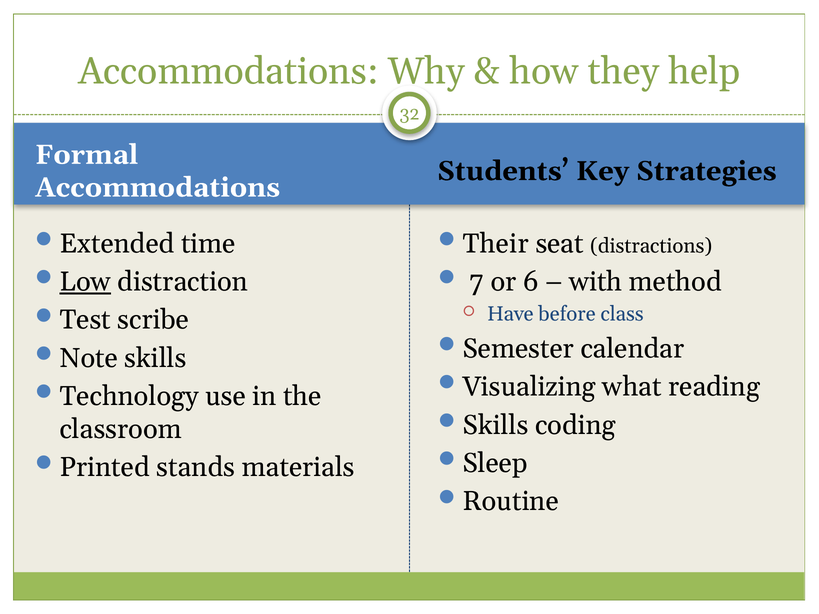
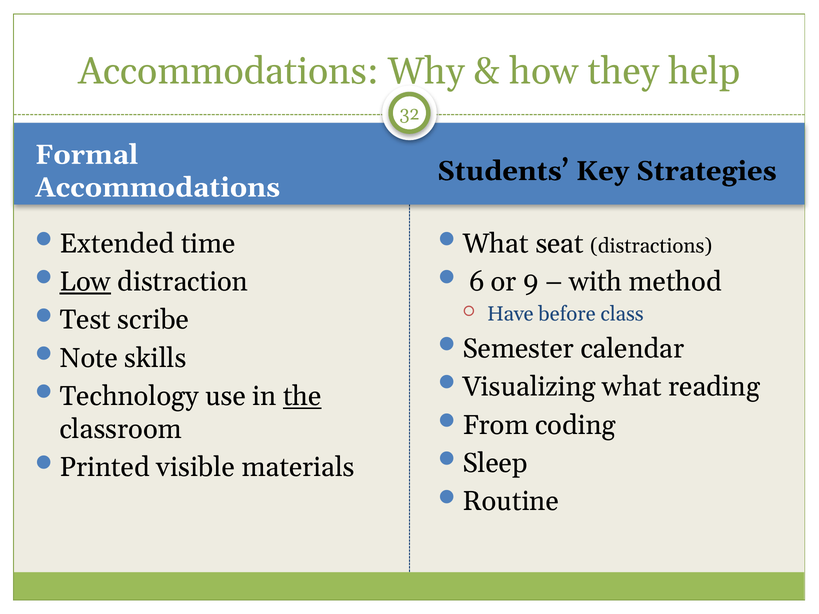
Their at (496, 244): Their -> What
7: 7 -> 6
6: 6 -> 9
the underline: none -> present
Skills at (496, 425): Skills -> From
stands: stands -> visible
